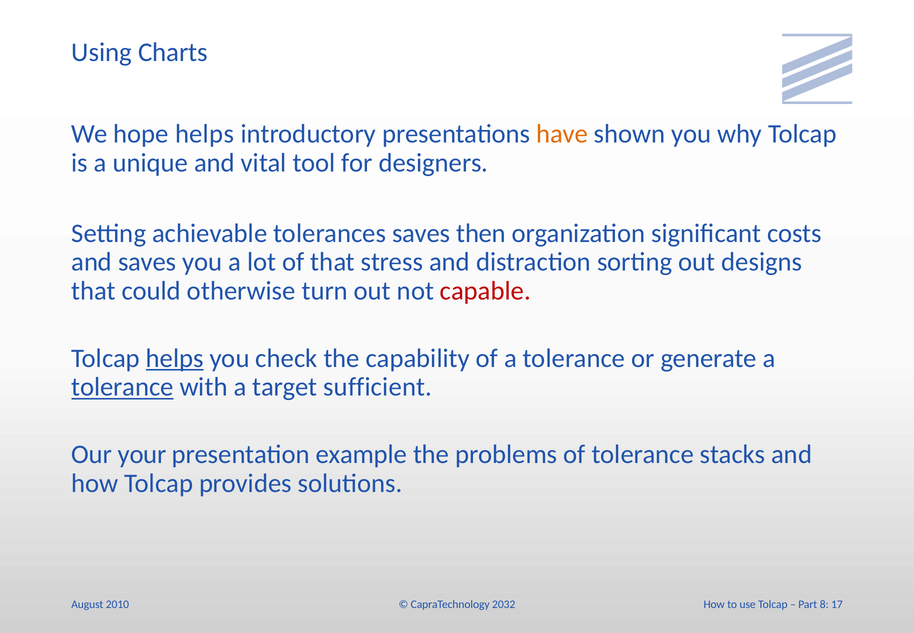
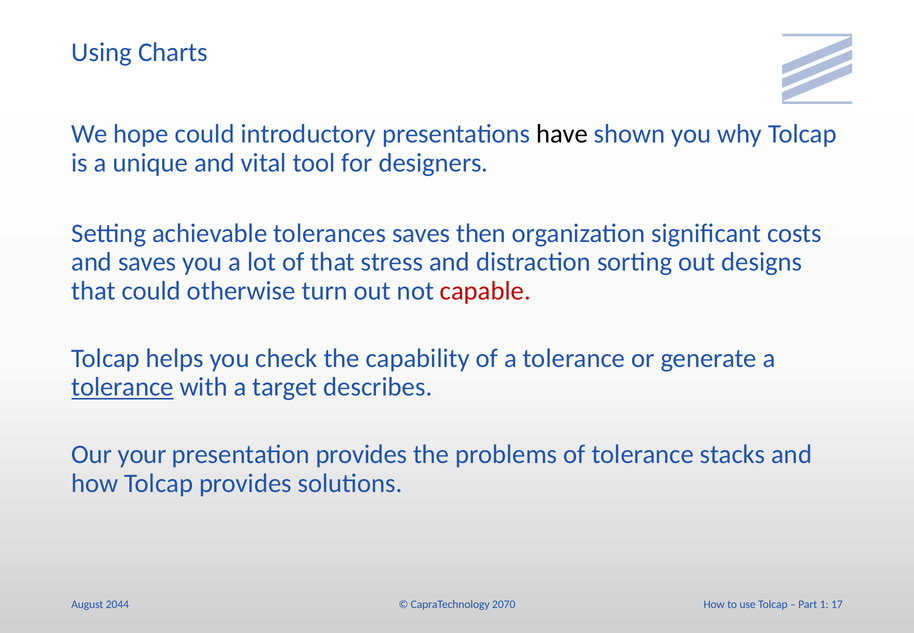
hope helps: helps -> could
have colour: orange -> black
helps at (175, 358) underline: present -> none
sufficient: sufficient -> describes
presentation example: example -> provides
2032: 2032 -> 2070
2010: 2010 -> 2044
8: 8 -> 1
